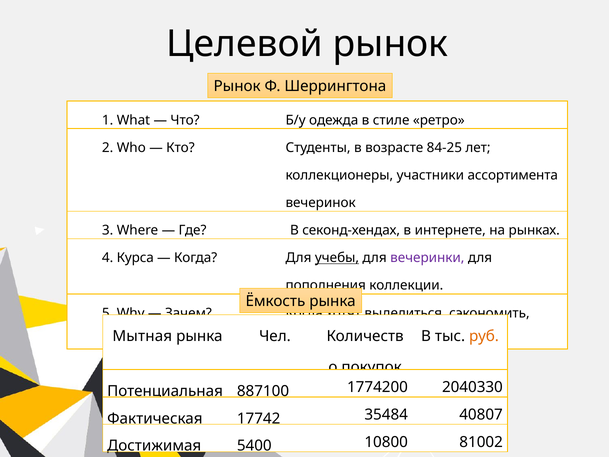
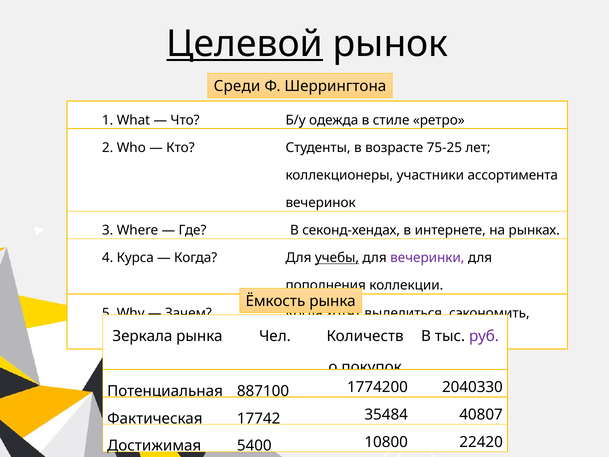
Целевой underline: none -> present
Рынок at (237, 86): Рынок -> Среди
84-25: 84-25 -> 75-25
Мытная: Мытная -> Зеркала
руб colour: orange -> purple
81002: 81002 -> 22420
